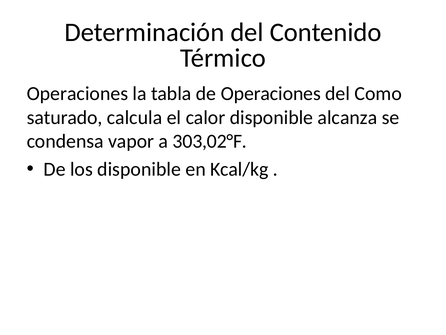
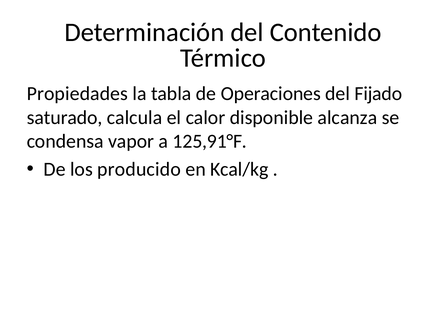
Operaciones at (77, 94): Operaciones -> Propiedades
Como: Como -> Fijado
303,02°F: 303,02°F -> 125,91°F
los disponible: disponible -> producido
